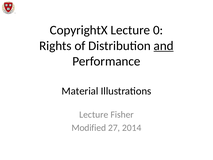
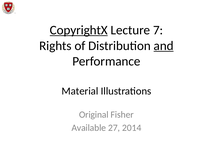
CopyrightX underline: none -> present
0: 0 -> 7
Lecture at (94, 114): Lecture -> Original
Modified: Modified -> Available
